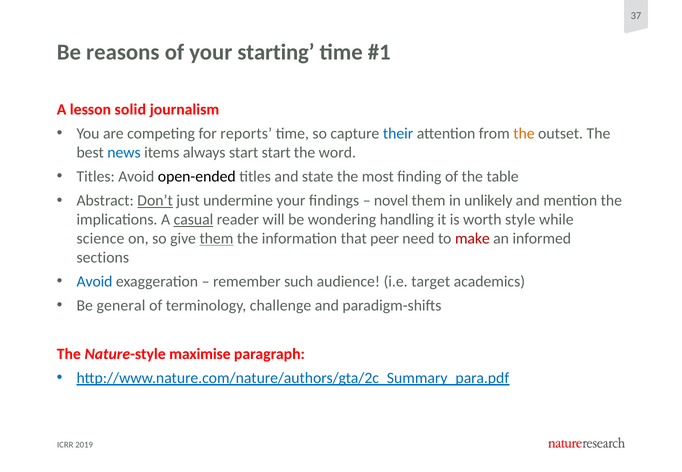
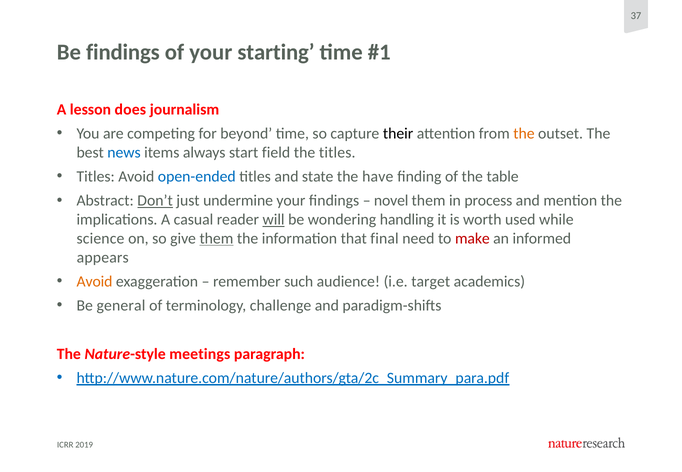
Be reasons: reasons -> findings
solid: solid -> does
reports: reports -> beyond
their colour: blue -> black
start start: start -> field
the word: word -> titles
open-ended colour: black -> blue
most: most -> have
unlikely: unlikely -> process
casual underline: present -> none
will underline: none -> present
style: style -> used
peer: peer -> final
sections: sections -> appears
Avoid at (94, 282) colour: blue -> orange
maximise: maximise -> meetings
